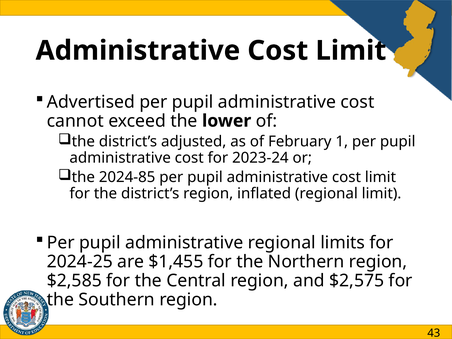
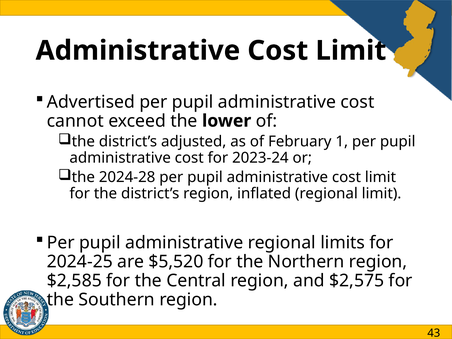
2024-85: 2024-85 -> 2024-28
$1,455: $1,455 -> $5,520
